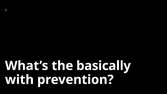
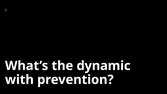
basically: basically -> dynamic
